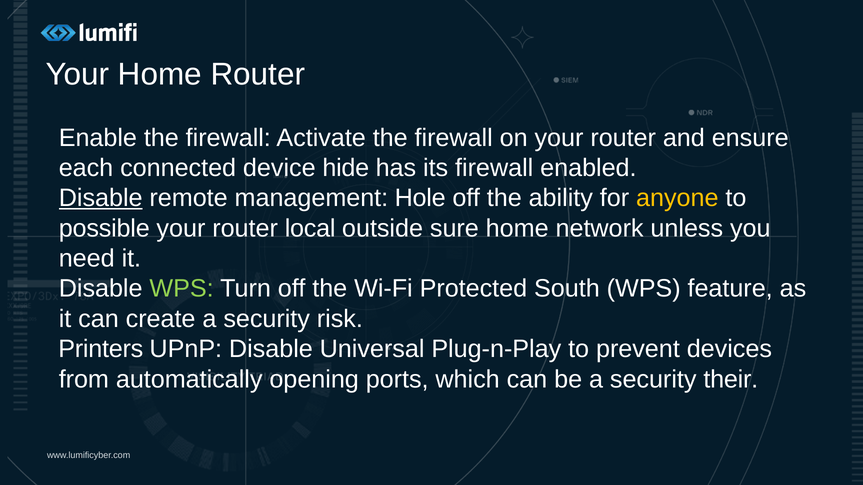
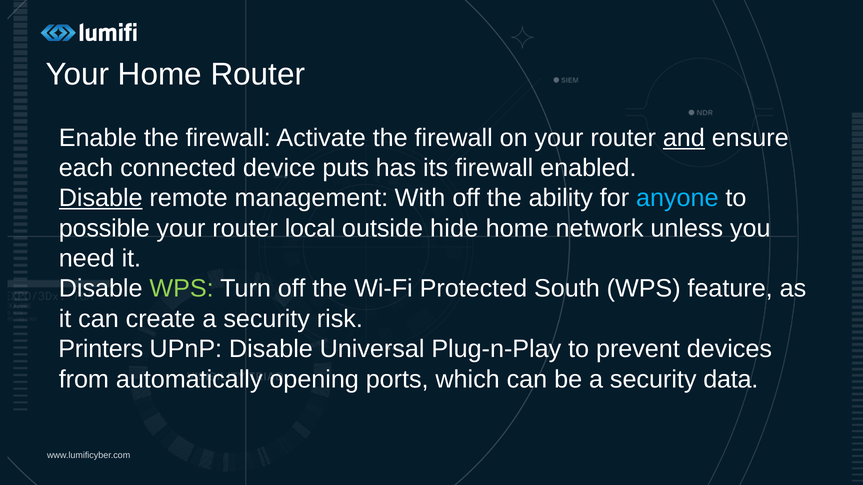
and underline: none -> present
hide: hide -> puts
Hole: Hole -> With
anyone colour: yellow -> light blue
sure: sure -> hide
their: their -> data
